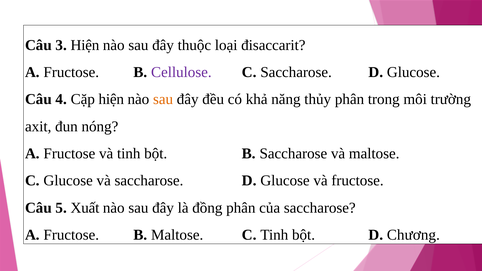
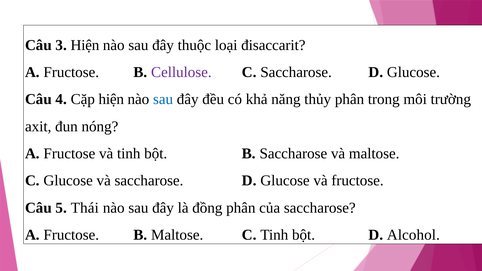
sau at (163, 99) colour: orange -> blue
Xuất: Xuất -> Thái
Chương: Chương -> Alcohol
